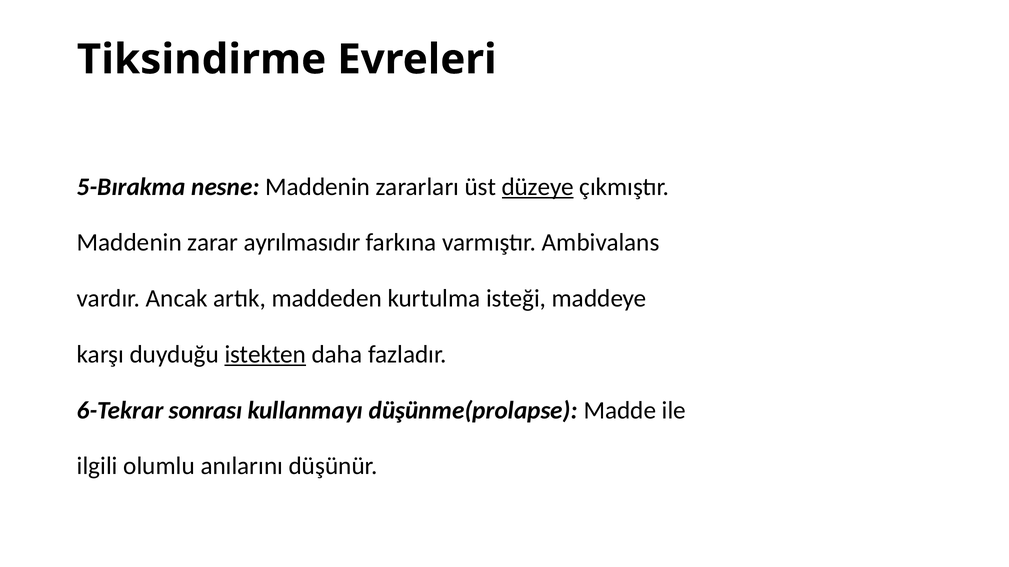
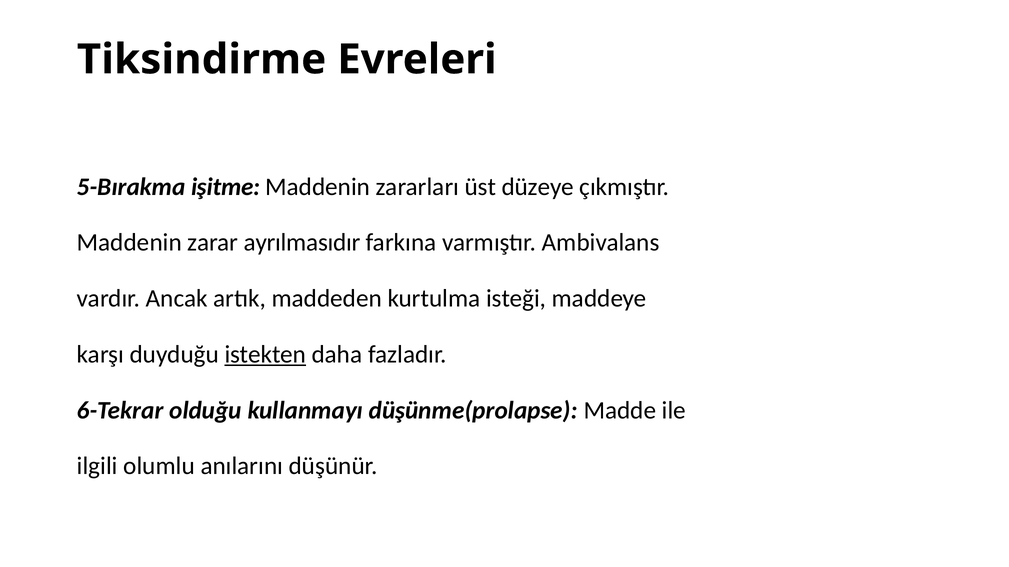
nesne: nesne -> işitme
düzeye underline: present -> none
sonrası: sonrası -> olduğu
